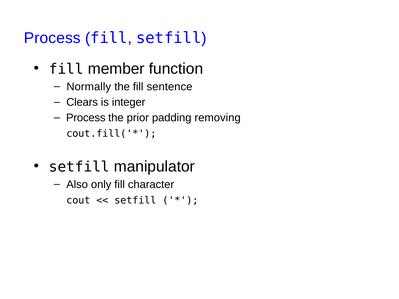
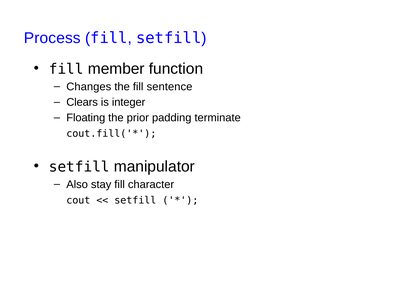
Normally: Normally -> Changes
Process at (86, 118): Process -> Floating
removing: removing -> terminate
only: only -> stay
